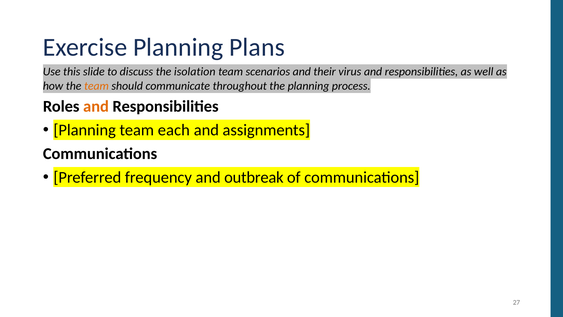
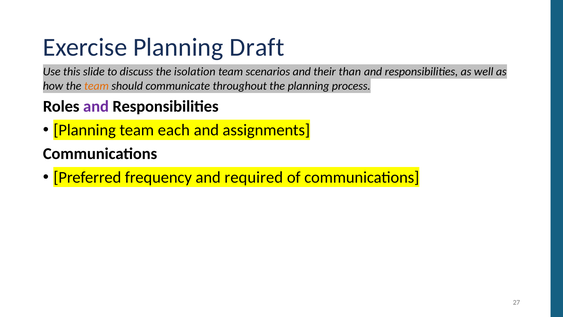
Plans: Plans -> Draft
virus: virus -> than
and at (96, 106) colour: orange -> purple
outbreak: outbreak -> required
